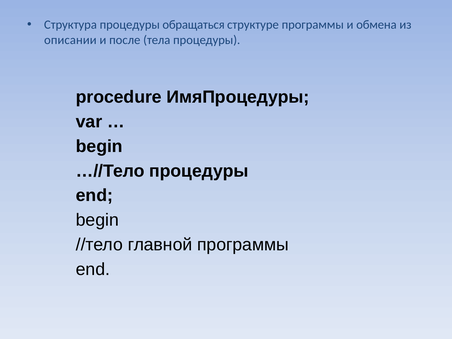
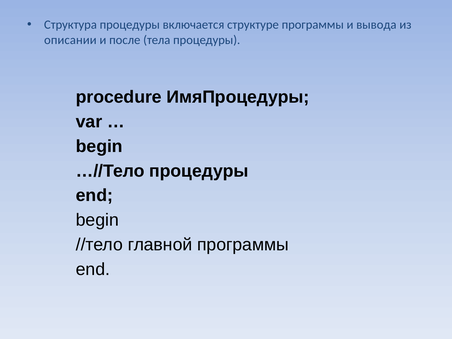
обращаться: обращаться -> включается
обмена: обмена -> вывода
